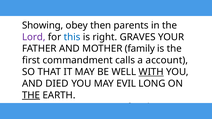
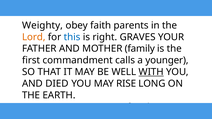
Showing: Showing -> Weighty
then: then -> faith
Lord colour: purple -> orange
account: account -> younger
EVIL: EVIL -> RISE
THE at (31, 95) underline: present -> none
